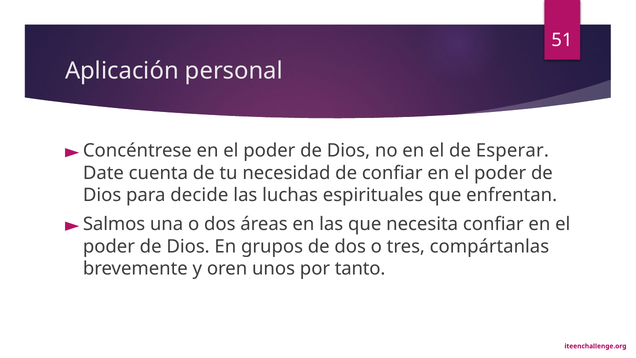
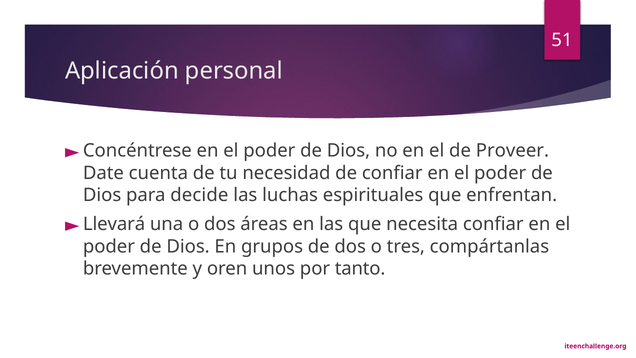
Esperar: Esperar -> Proveer
Salmos: Salmos -> Llevará
